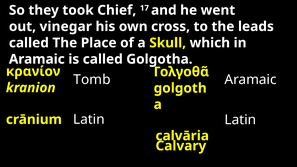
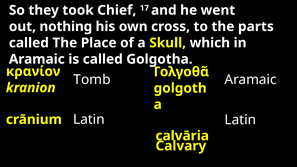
vinegar: vinegar -> nothing
leads: leads -> parts
